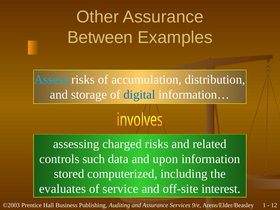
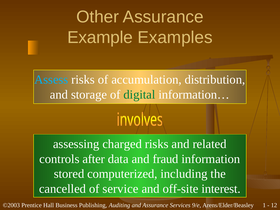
Between: Between -> Example
digital colour: blue -> green
such: such -> after
upon: upon -> fraud
evaluates: evaluates -> cancelled
